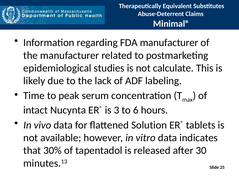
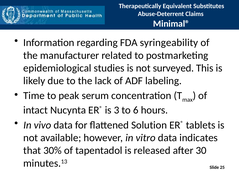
FDA manufacturer: manufacturer -> syringeability
calculate: calculate -> surveyed
